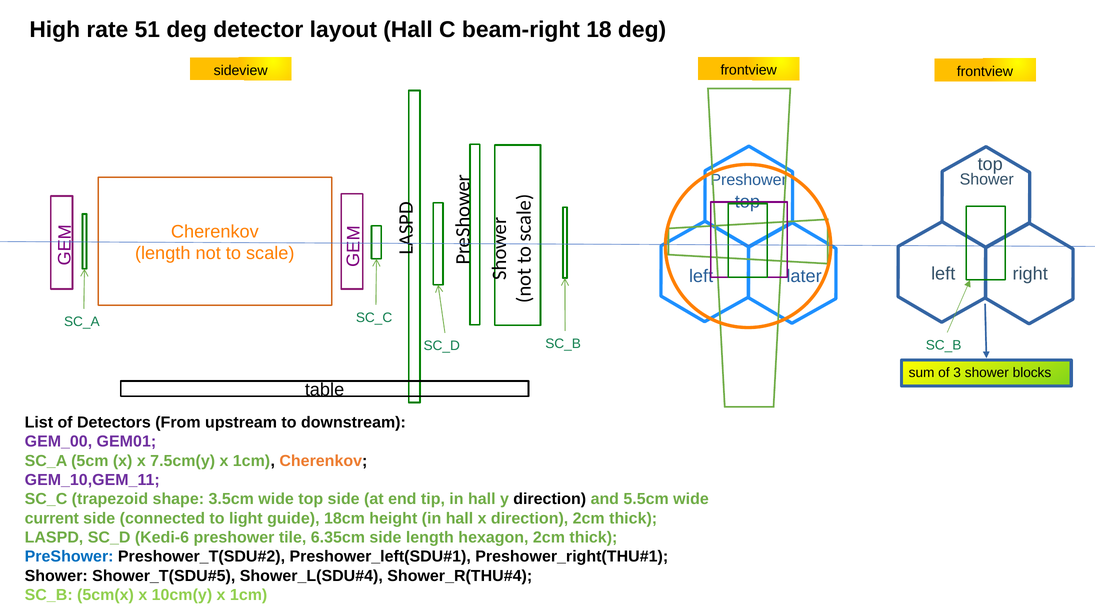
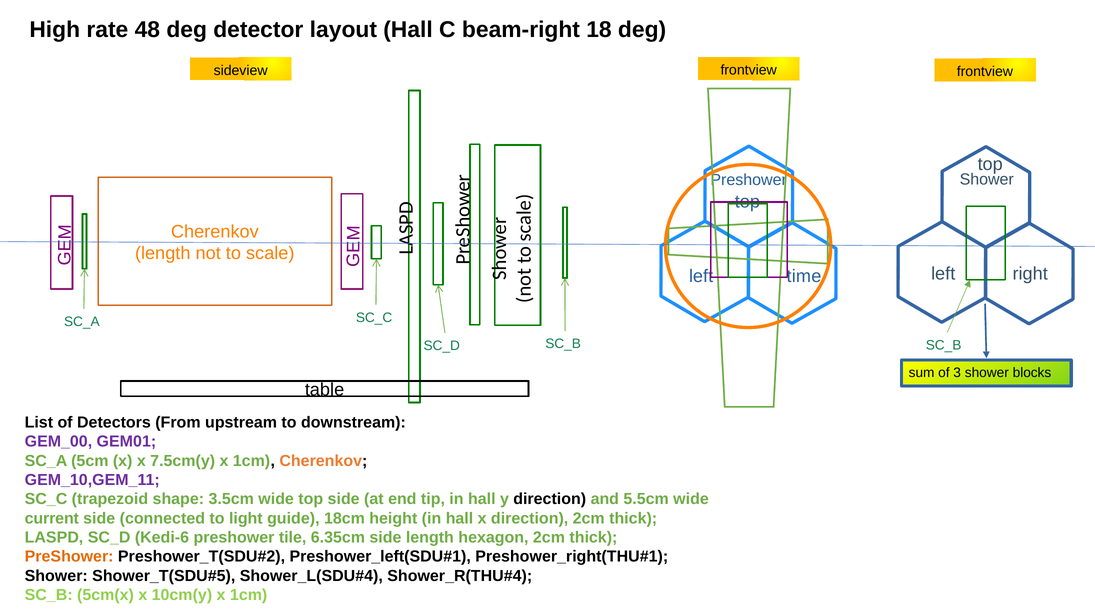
51: 51 -> 48
later: later -> time
PreShower at (69, 557) colour: blue -> orange
